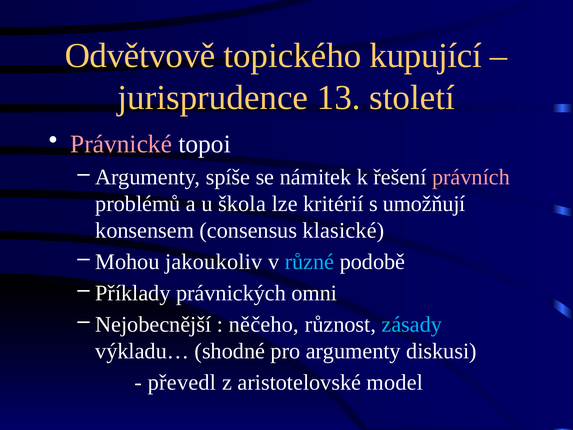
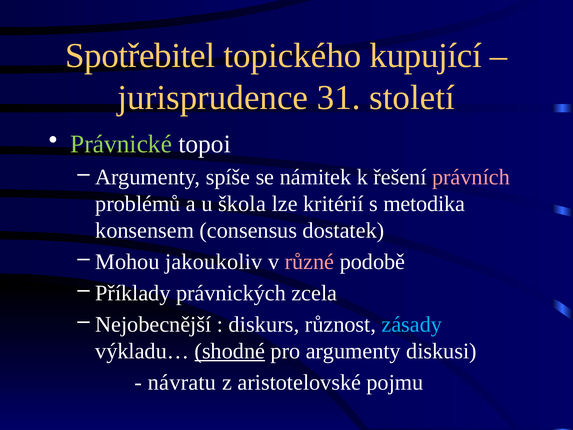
Odvětvově: Odvětvově -> Spotřebitel
13: 13 -> 31
Právnické colour: pink -> light green
umožňují: umožňují -> metodika
klasické: klasické -> dostatek
různé colour: light blue -> pink
omni: omni -> zcela
něčeho: něčeho -> diskurs
shodné underline: none -> present
převedl: převedl -> návratu
model: model -> pojmu
